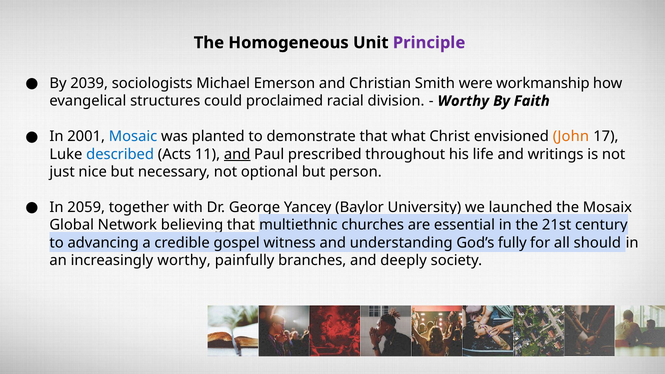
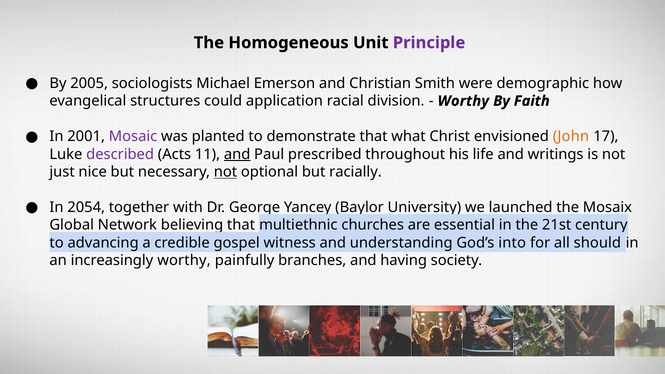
2039: 2039 -> 2005
workmanship: workmanship -> demographic
proclaimed: proclaimed -> application
Mosaic colour: blue -> purple
described colour: blue -> purple
not at (226, 172) underline: none -> present
person: person -> racially
2059: 2059 -> 2054
fully: fully -> into
deeply: deeply -> having
